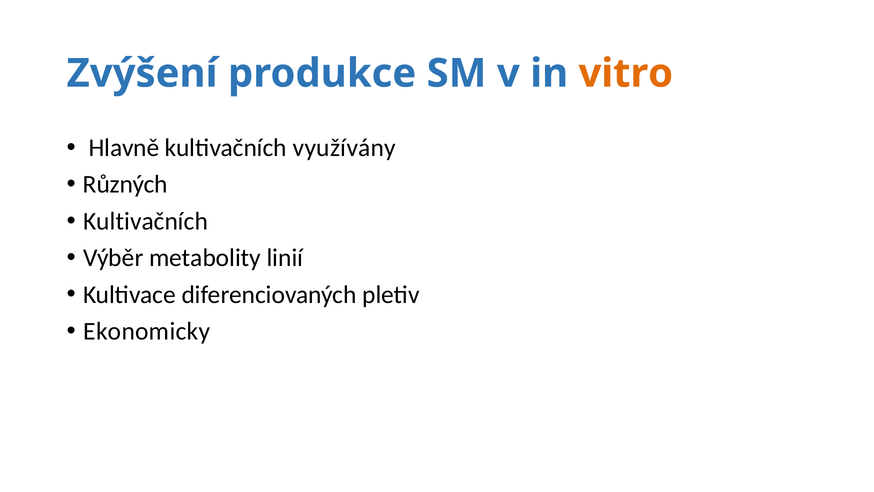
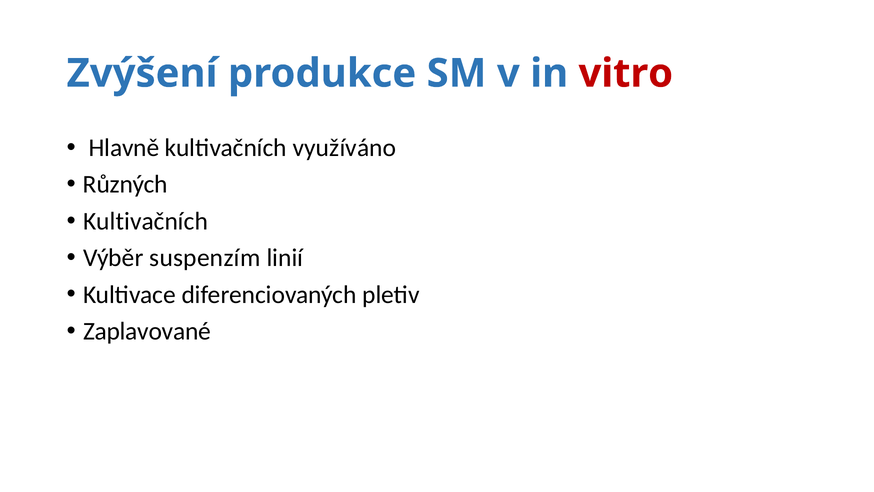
vitro colour: orange -> red
využívány: využívány -> využíváno
metabolity: metabolity -> suspenzím
Ekonomicky: Ekonomicky -> Zaplavované
